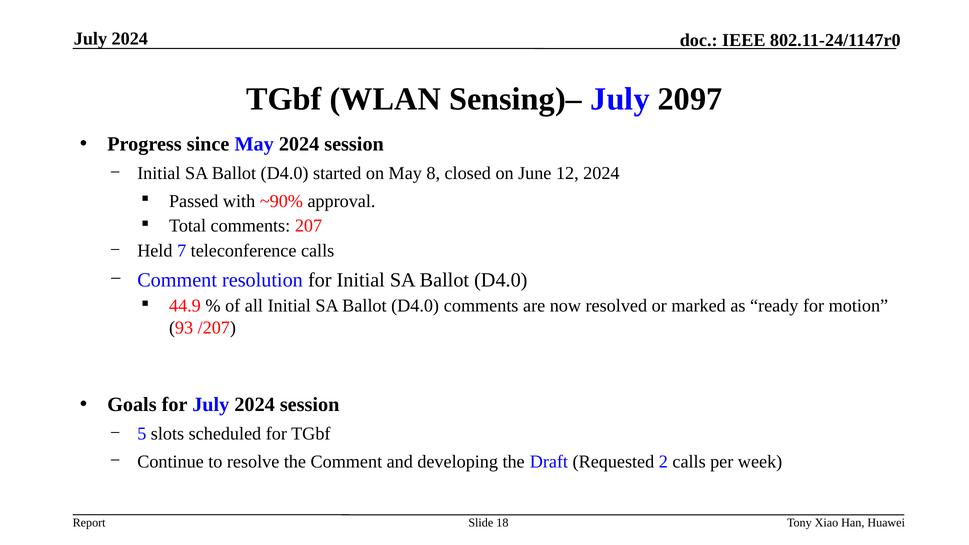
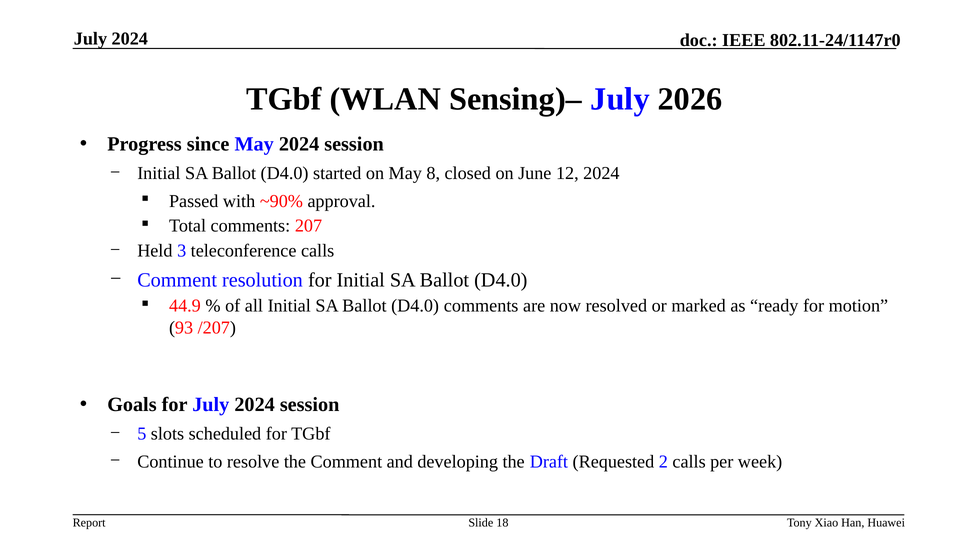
2097: 2097 -> 2026
7: 7 -> 3
